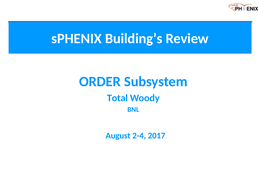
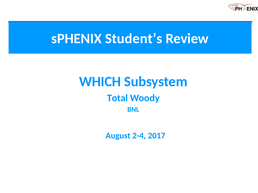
Building’s: Building’s -> Student’s
ORDER: ORDER -> WHICH
